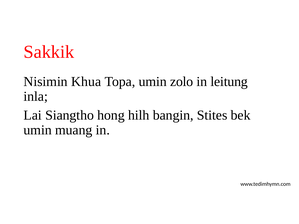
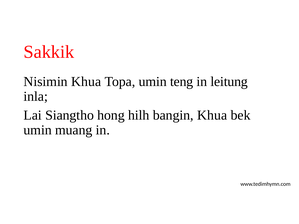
zolo: zolo -> teng
bangin Stites: Stites -> Khua
